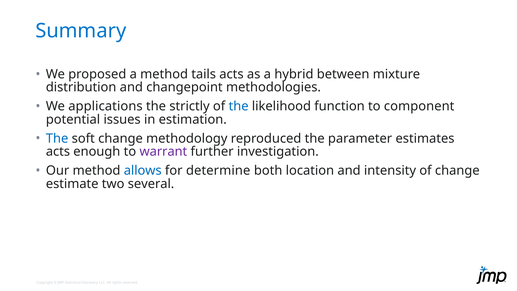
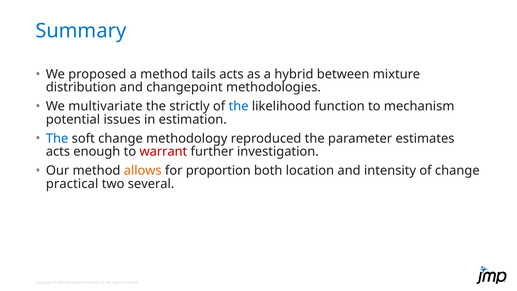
applications: applications -> multivariate
component: component -> mechanism
warrant colour: purple -> red
allows colour: blue -> orange
determine: determine -> proportion
estimate: estimate -> practical
